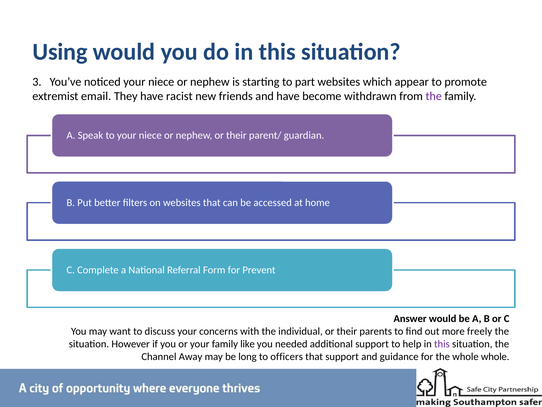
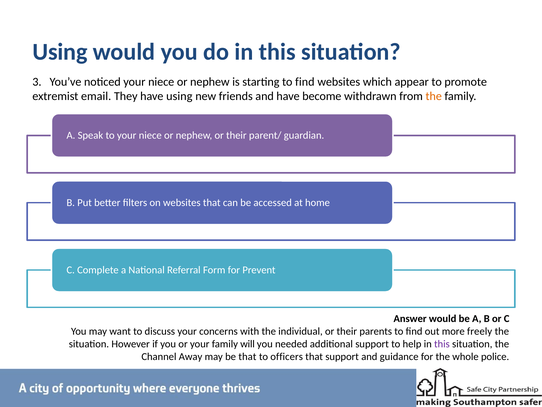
starting to part: part -> find
have racist: racist -> using
the at (434, 96) colour: purple -> orange
like: like -> will
be long: long -> that
whole whole: whole -> police
